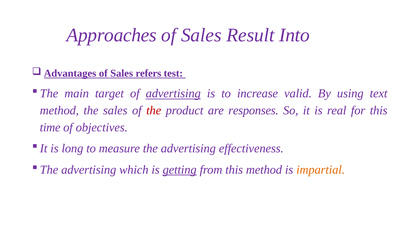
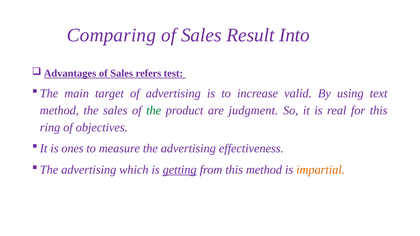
Approaches: Approaches -> Comparing
advertising at (173, 94) underline: present -> none
the at (154, 111) colour: red -> green
responses: responses -> judgment
time: time -> ring
long: long -> ones
